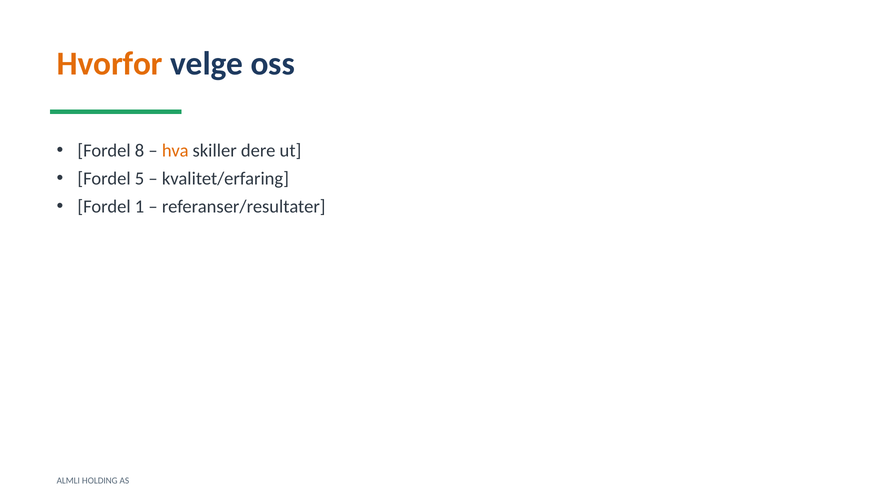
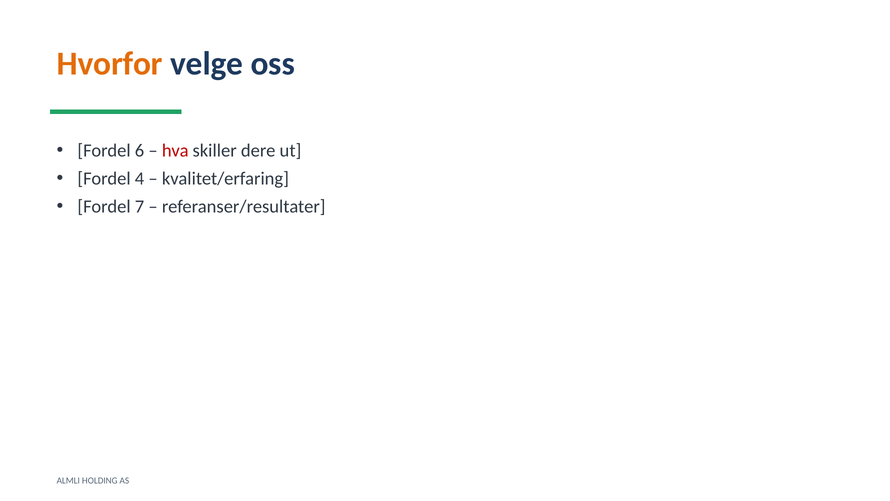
8: 8 -> 6
hva colour: orange -> red
5: 5 -> 4
1: 1 -> 7
